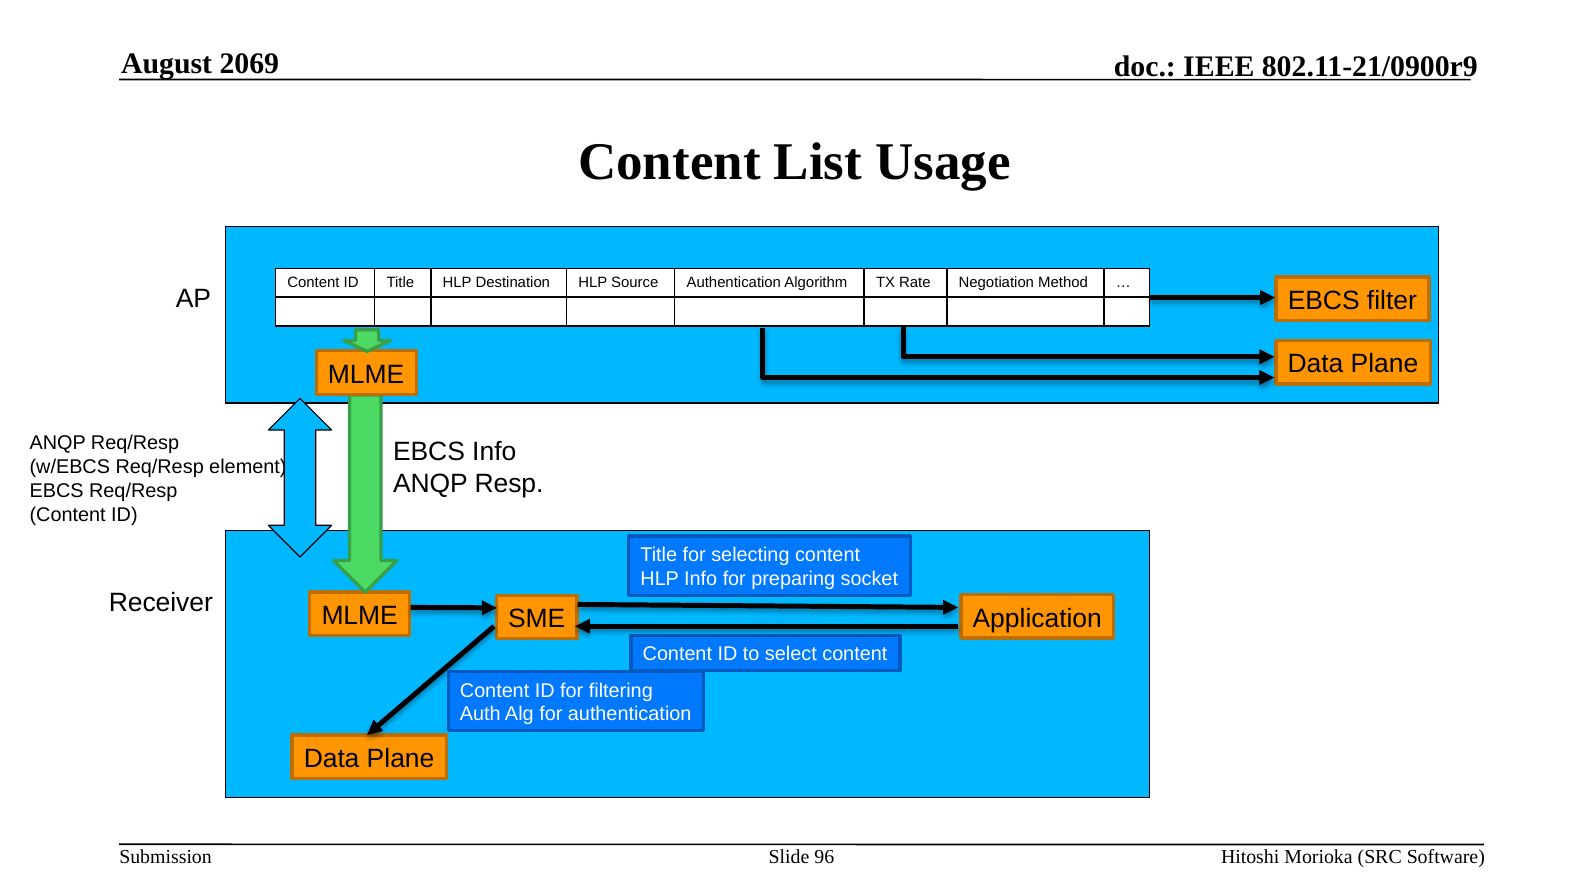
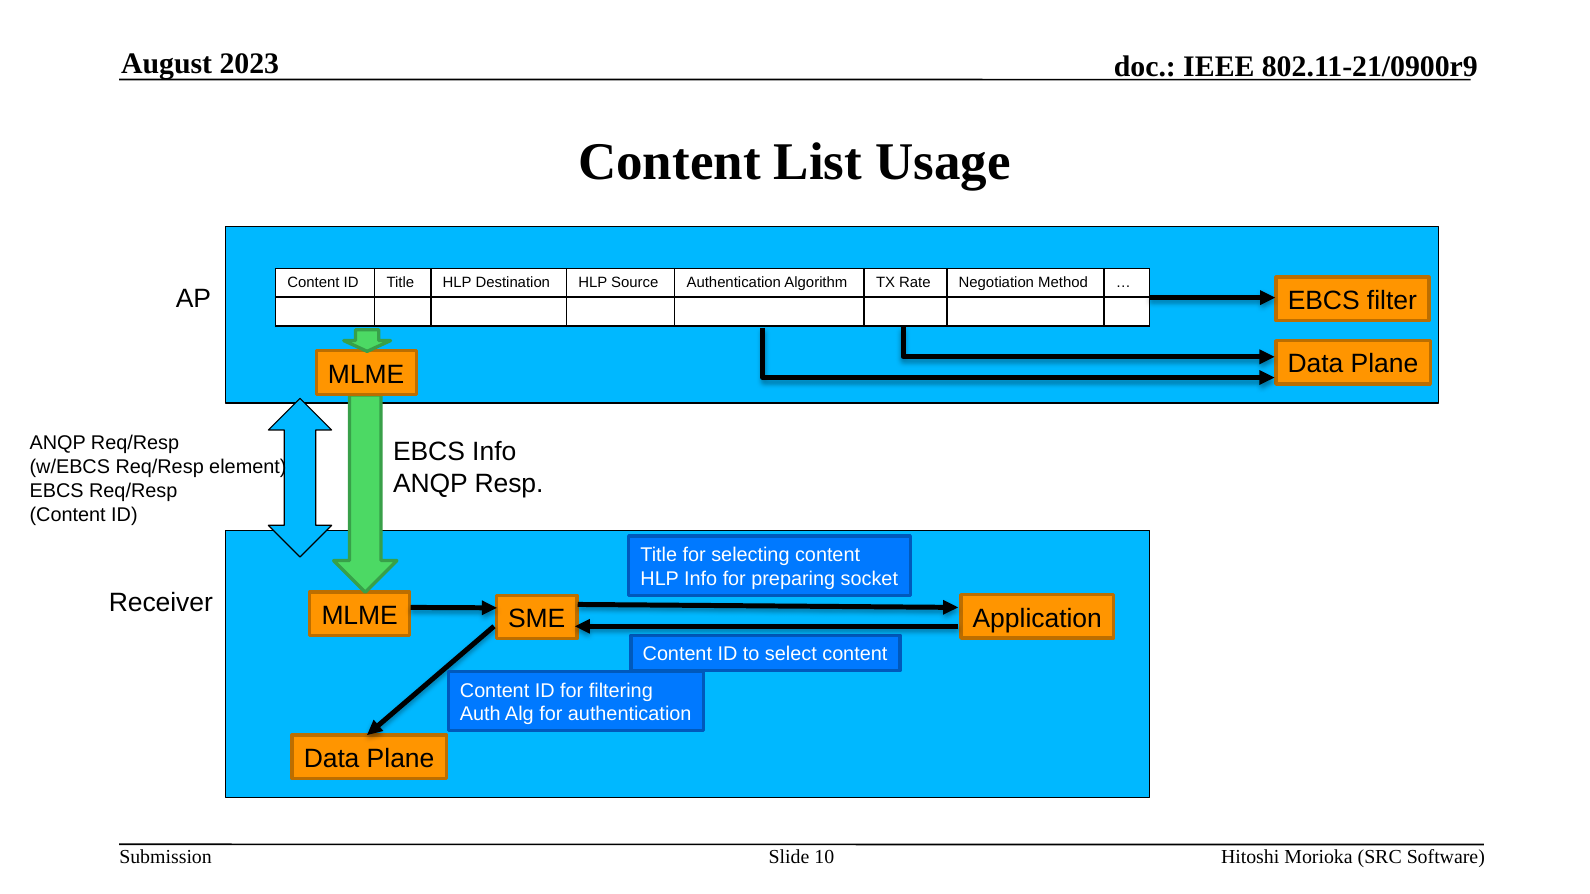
2069: 2069 -> 2023
96: 96 -> 10
